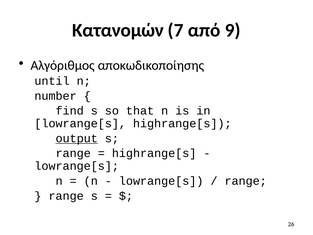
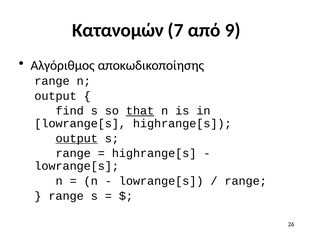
until at (52, 81): until -> range
number at (56, 96): number -> output
that underline: none -> present
